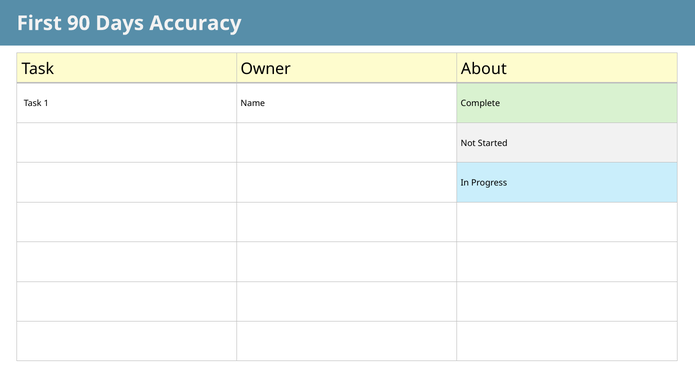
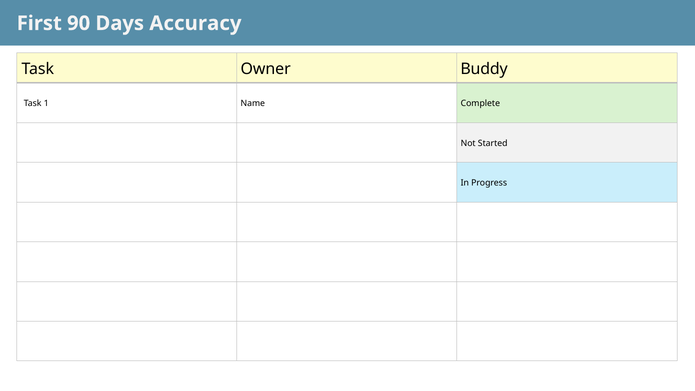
About: About -> Buddy
